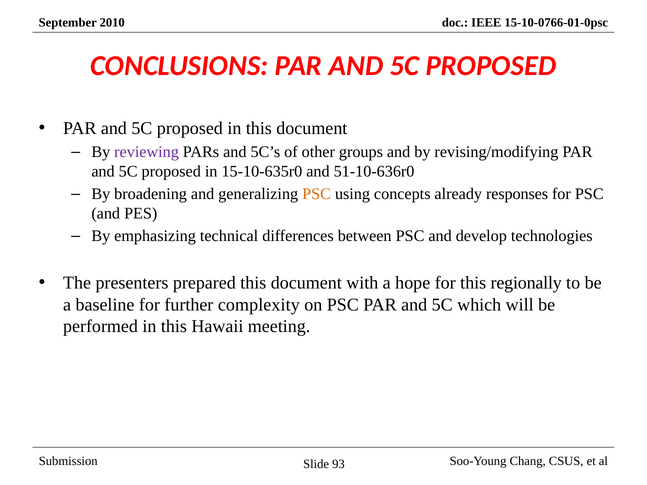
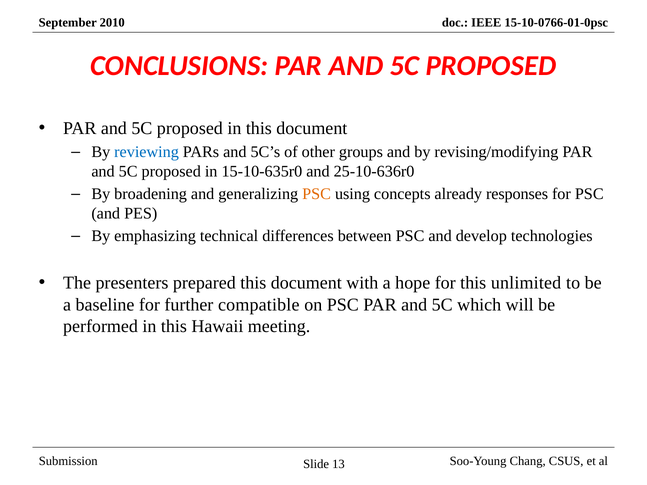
reviewing colour: purple -> blue
51-10-636r0: 51-10-636r0 -> 25-10-636r0
regionally: regionally -> unlimited
complexity: complexity -> compatible
93: 93 -> 13
